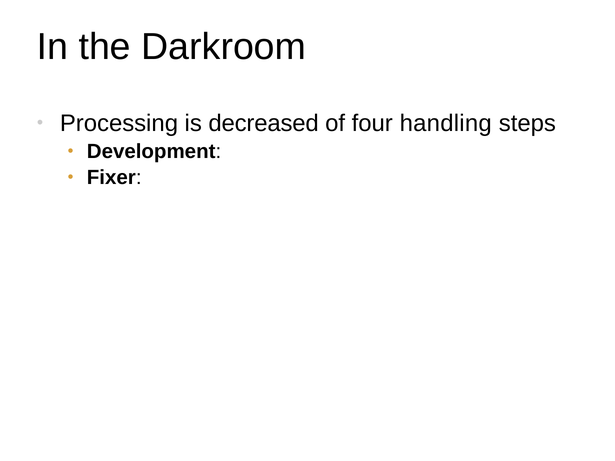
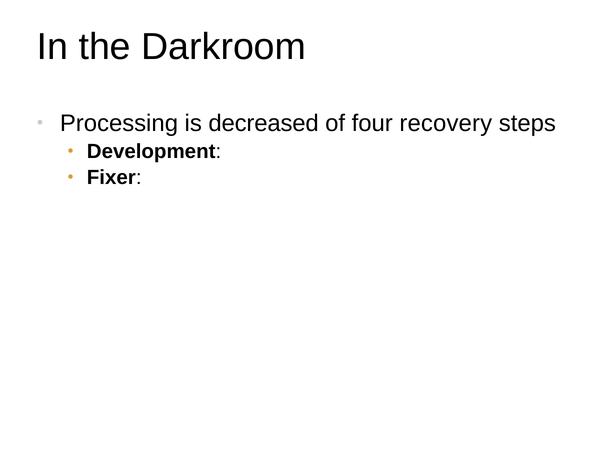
handling: handling -> recovery
